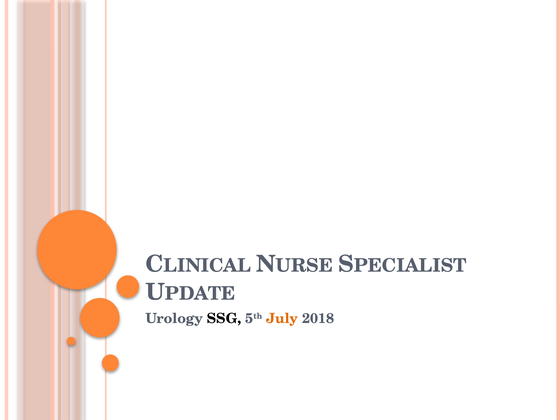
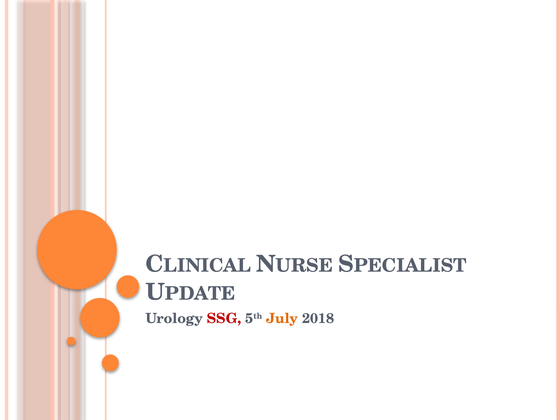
SSG colour: black -> red
